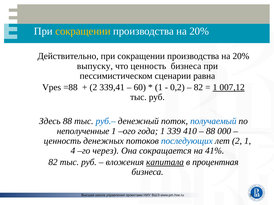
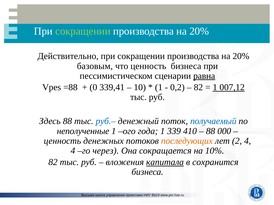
сокращении at (83, 31) colour: yellow -> light green
выпуску: выпуску -> базовым
равна underline: none -> present
2 at (93, 88): 2 -> 0
60: 60 -> 10
последующих colour: blue -> orange
2 1: 1 -> 4
41%: 41% -> 10%
процентная: процентная -> сохранится
